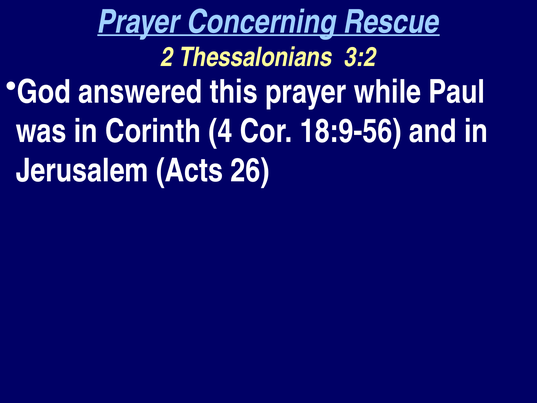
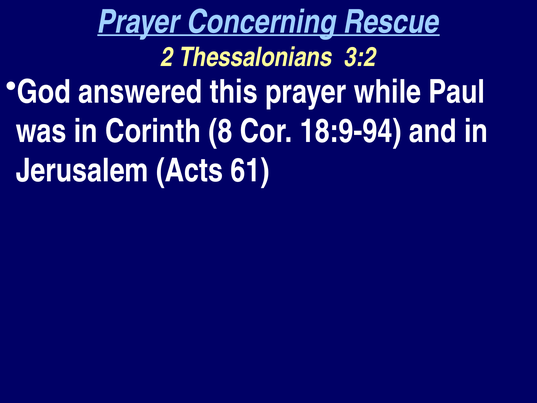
4: 4 -> 8
18:9-56: 18:9-56 -> 18:9-94
26: 26 -> 61
